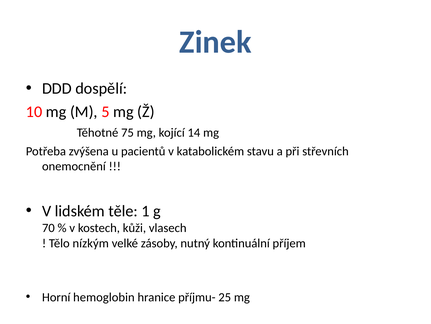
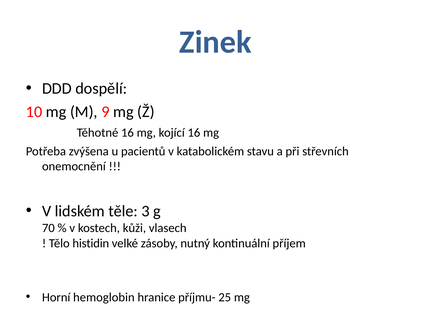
5: 5 -> 9
Těhotné 75: 75 -> 16
kojící 14: 14 -> 16
1: 1 -> 3
nízkým: nízkým -> histidin
